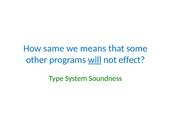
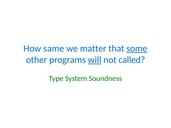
means: means -> matter
some underline: none -> present
effect: effect -> called
